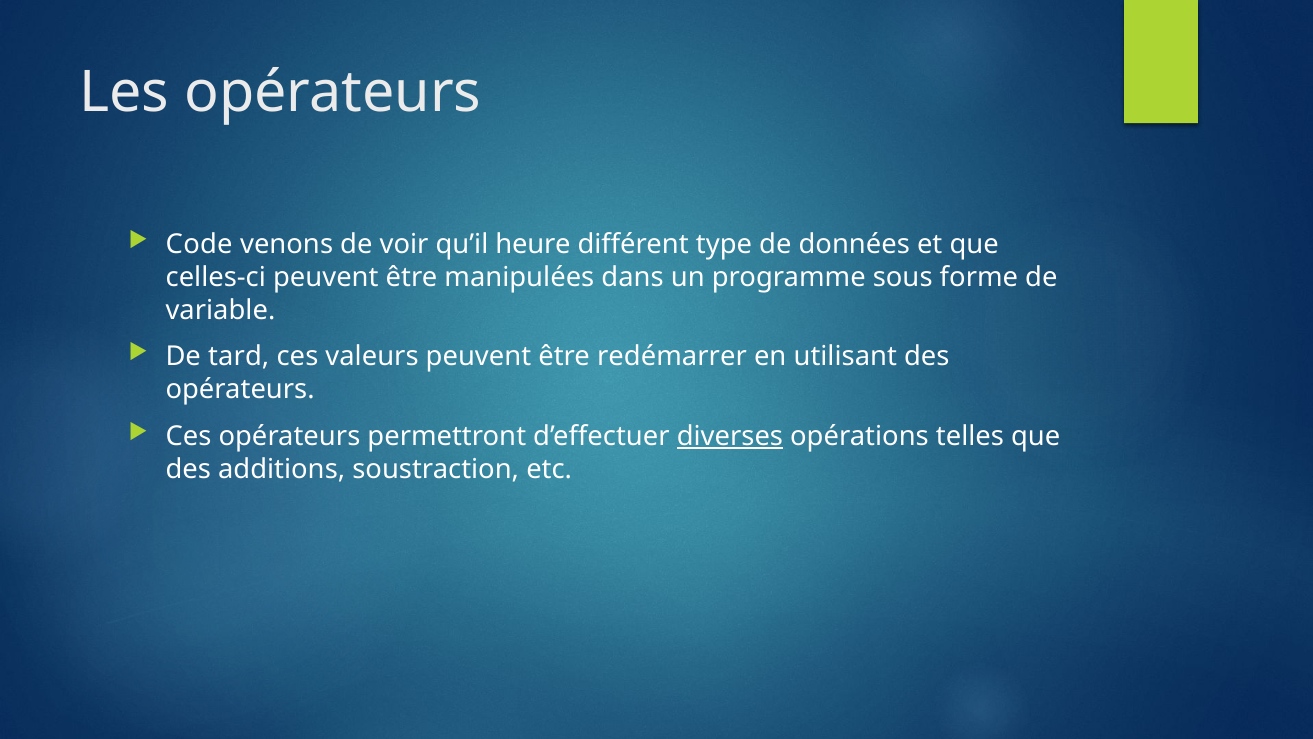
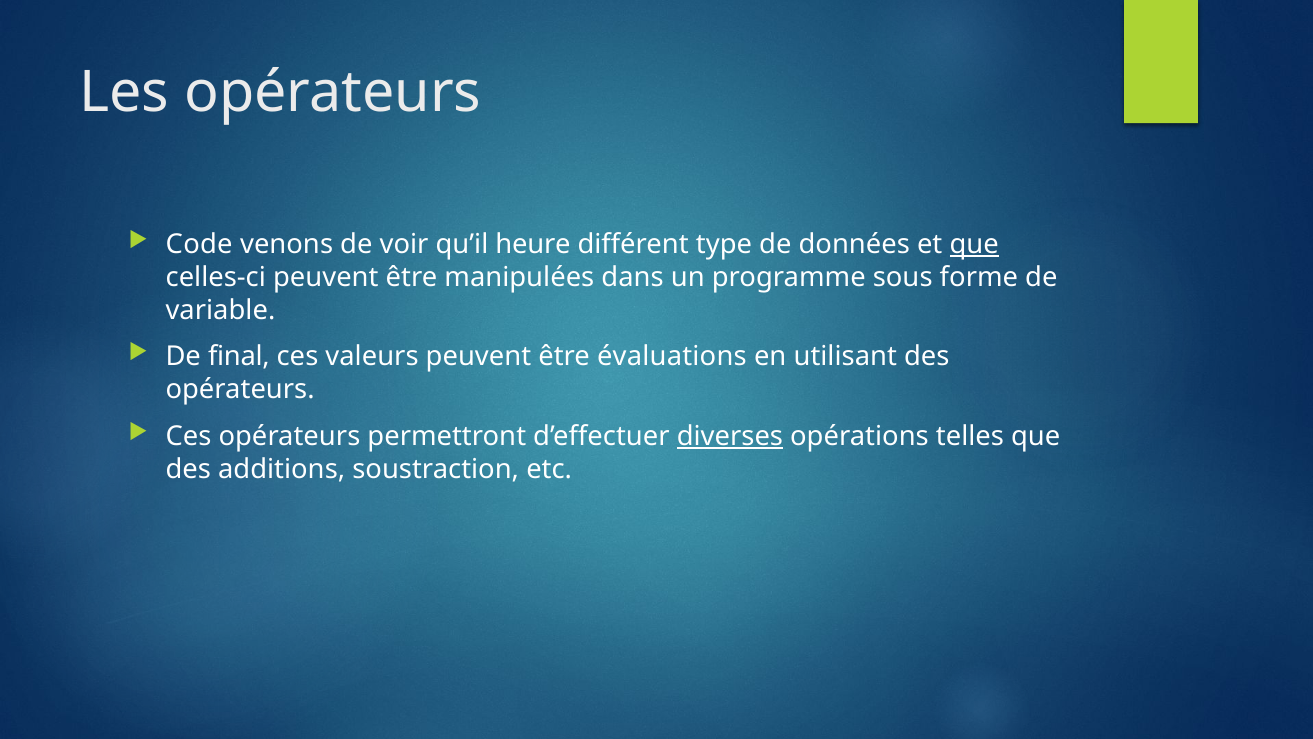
que at (974, 244) underline: none -> present
tard: tard -> final
redémarrer: redémarrer -> évaluations
